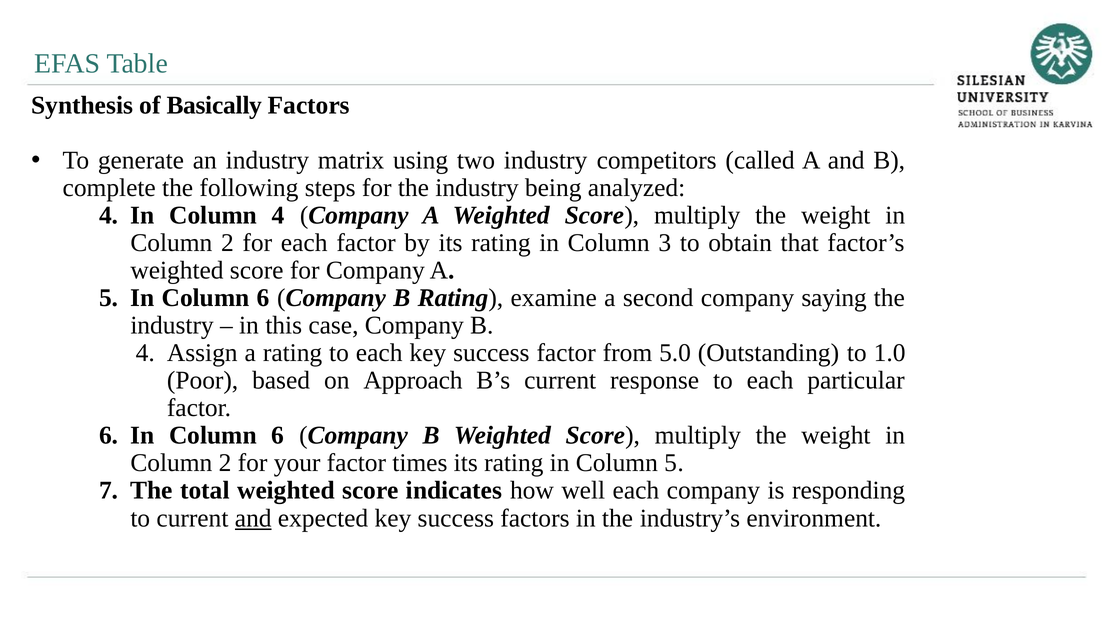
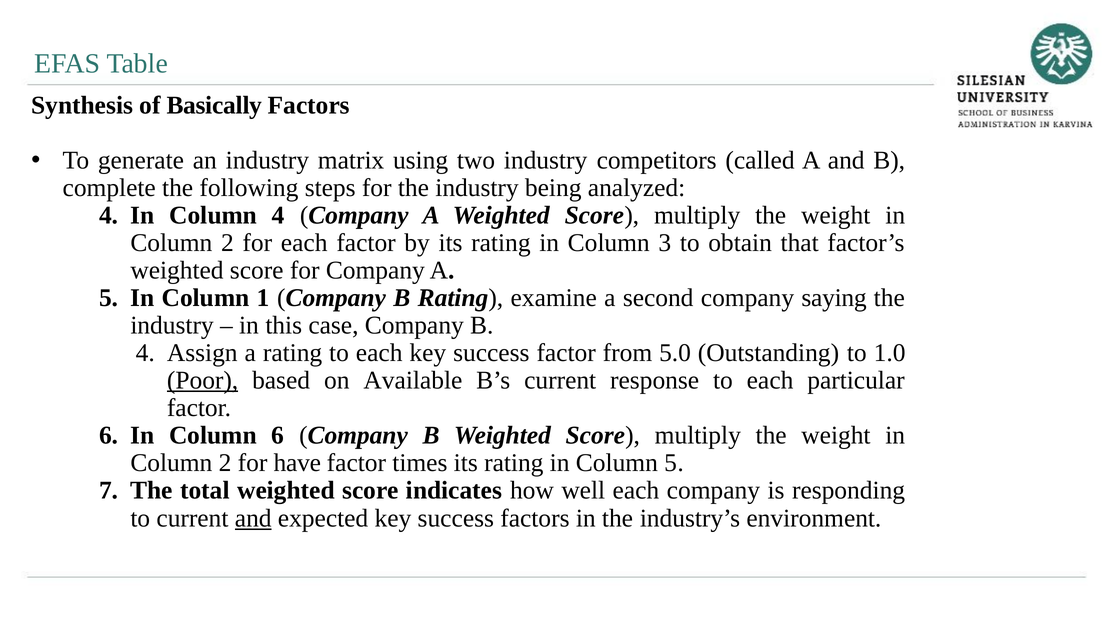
5 In Column 6: 6 -> 1
Poor underline: none -> present
Approach: Approach -> Available
your: your -> have
